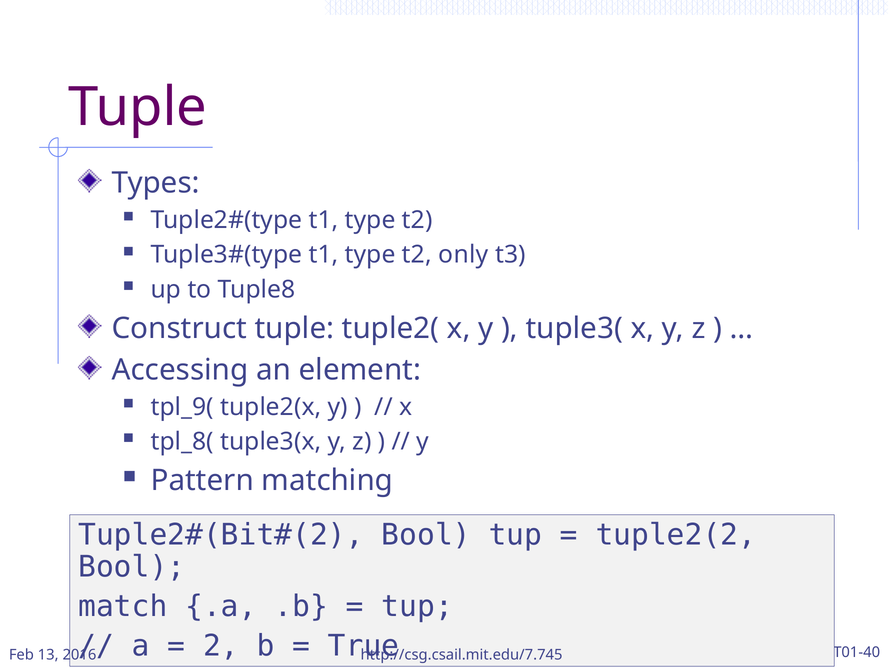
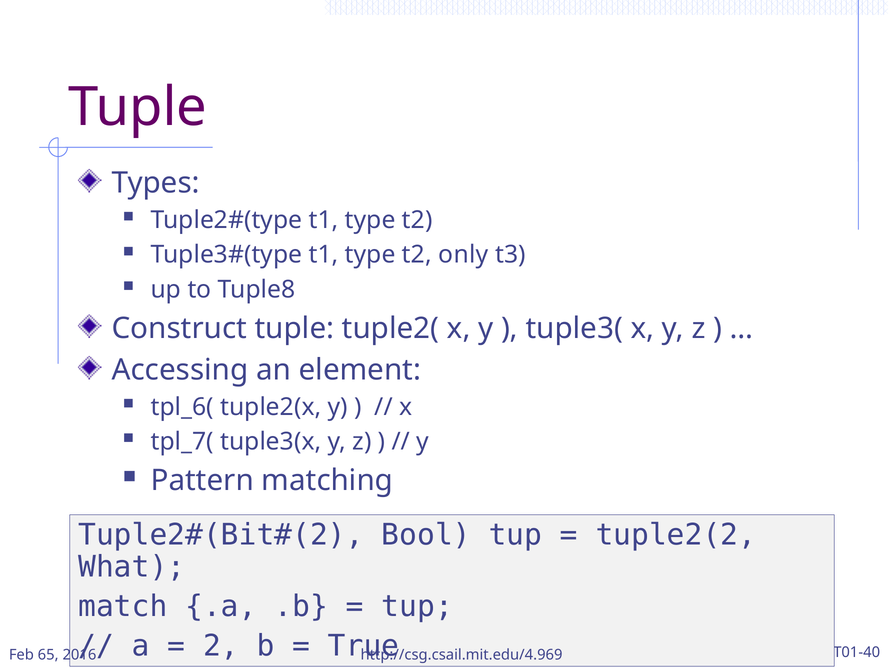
tpl_9(: tpl_9( -> tpl_6(
tpl_8(: tpl_8( -> tpl_7(
Bool at (132, 567): Bool -> What
13: 13 -> 65
http://csg.csail.mit.edu/7.745: http://csg.csail.mit.edu/7.745 -> http://csg.csail.mit.edu/4.969
